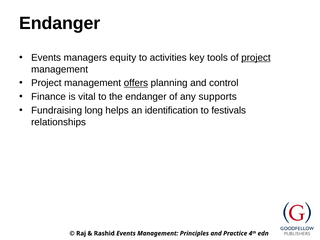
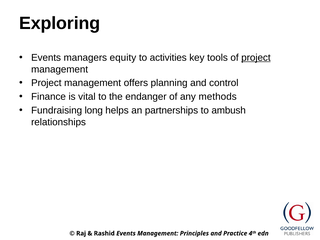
Endanger at (60, 23): Endanger -> Exploring
offers underline: present -> none
supports: supports -> methods
identification: identification -> partnerships
festivals: festivals -> ambush
